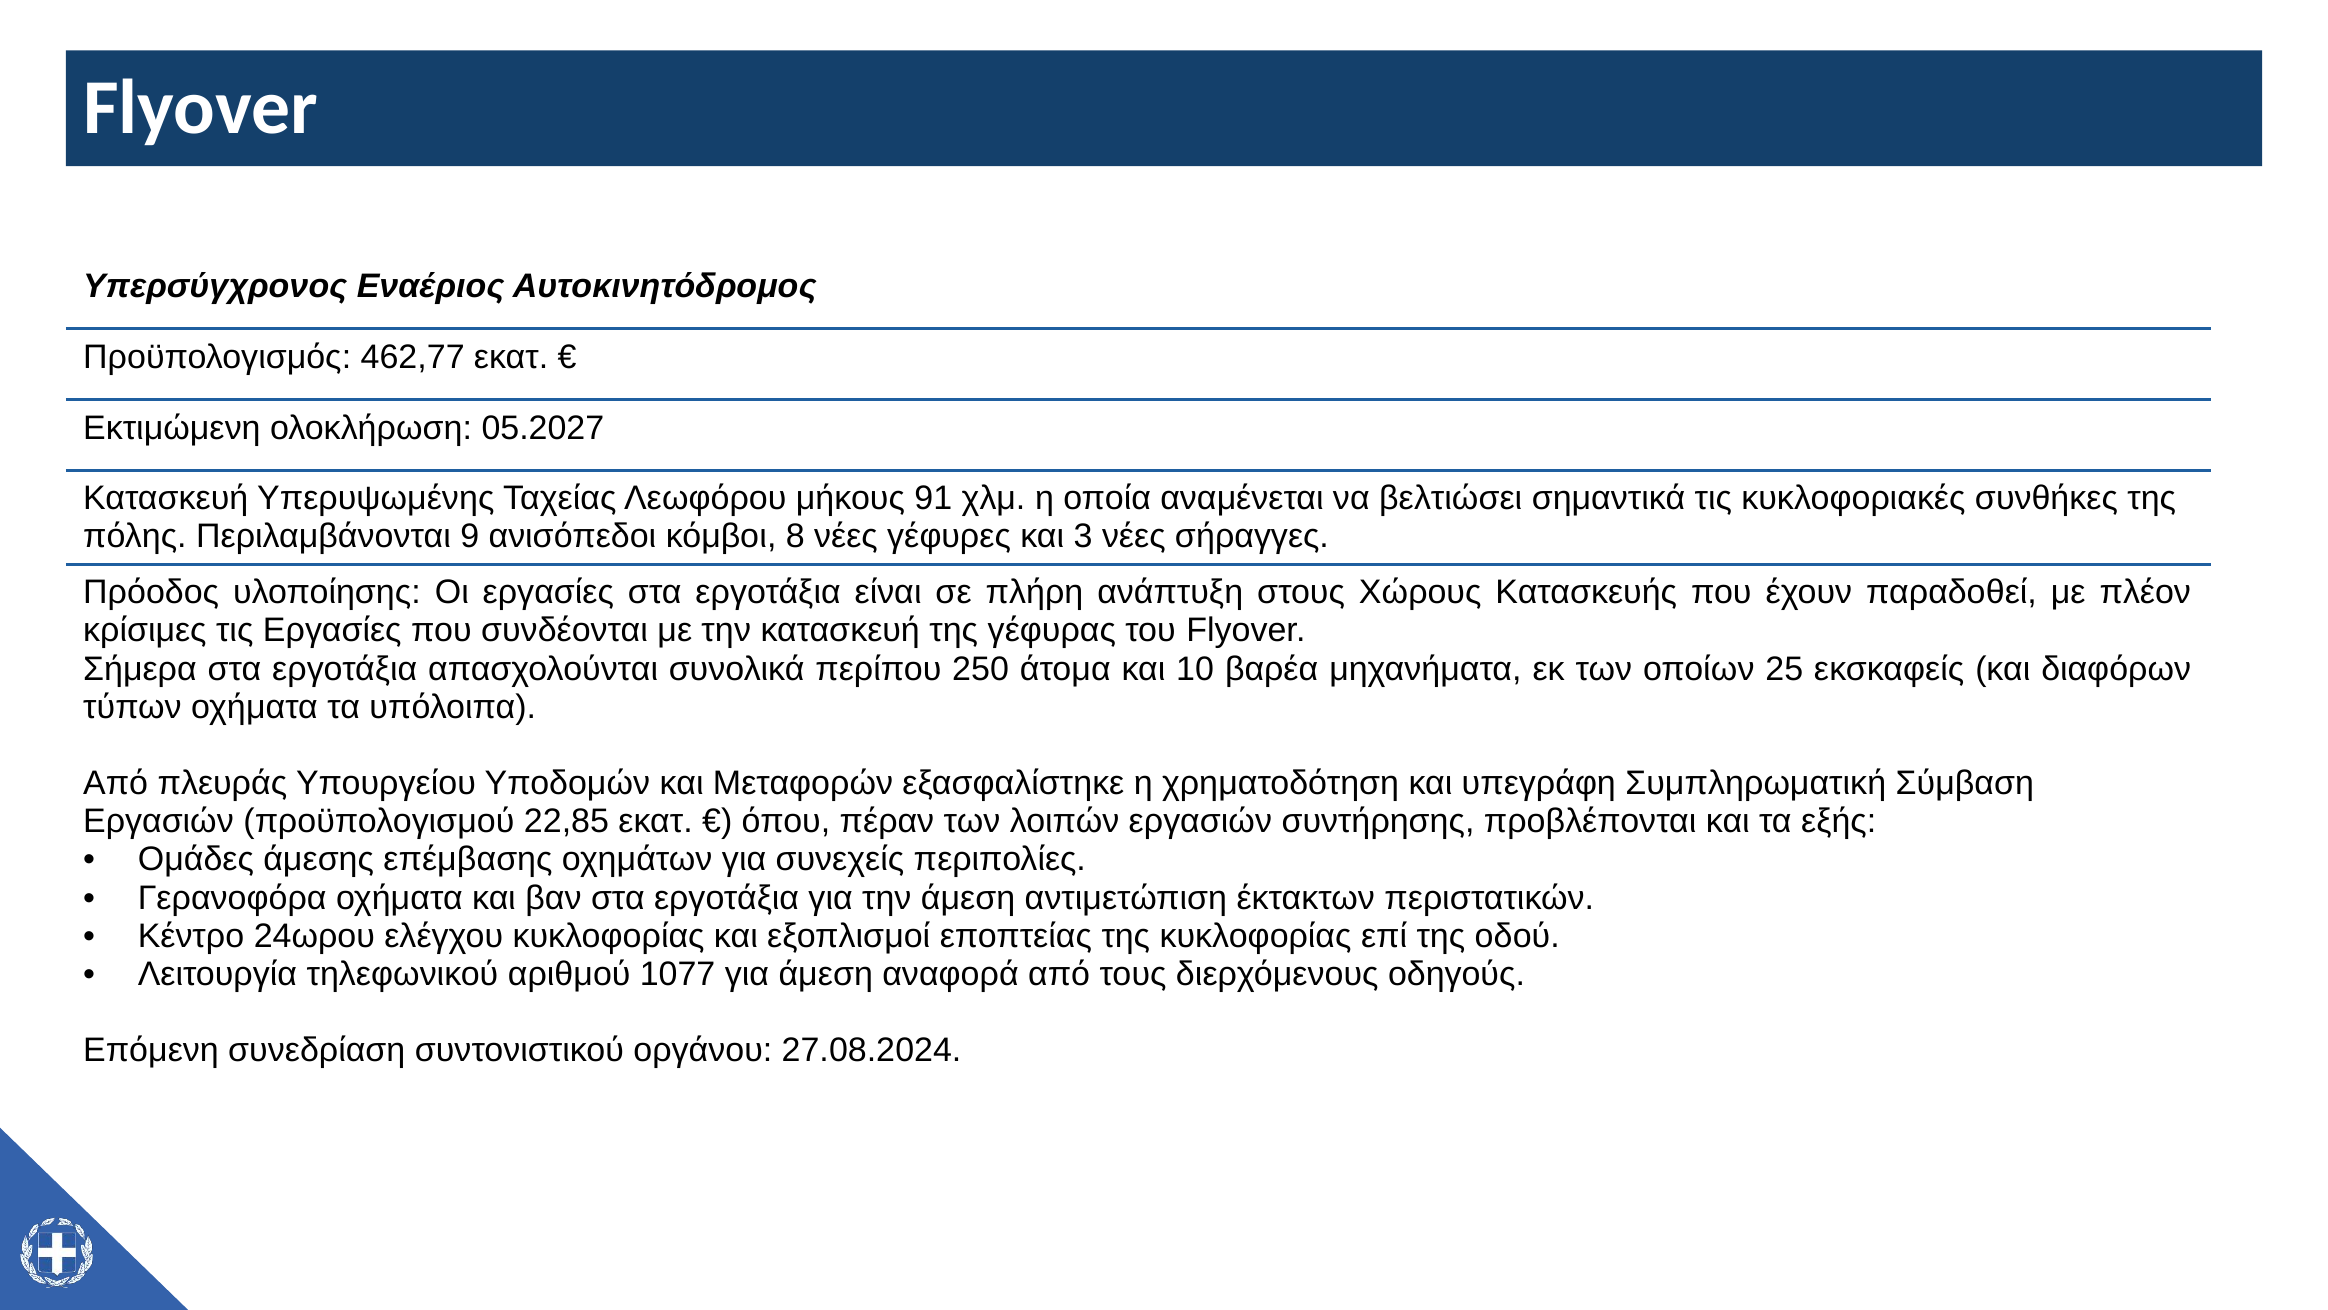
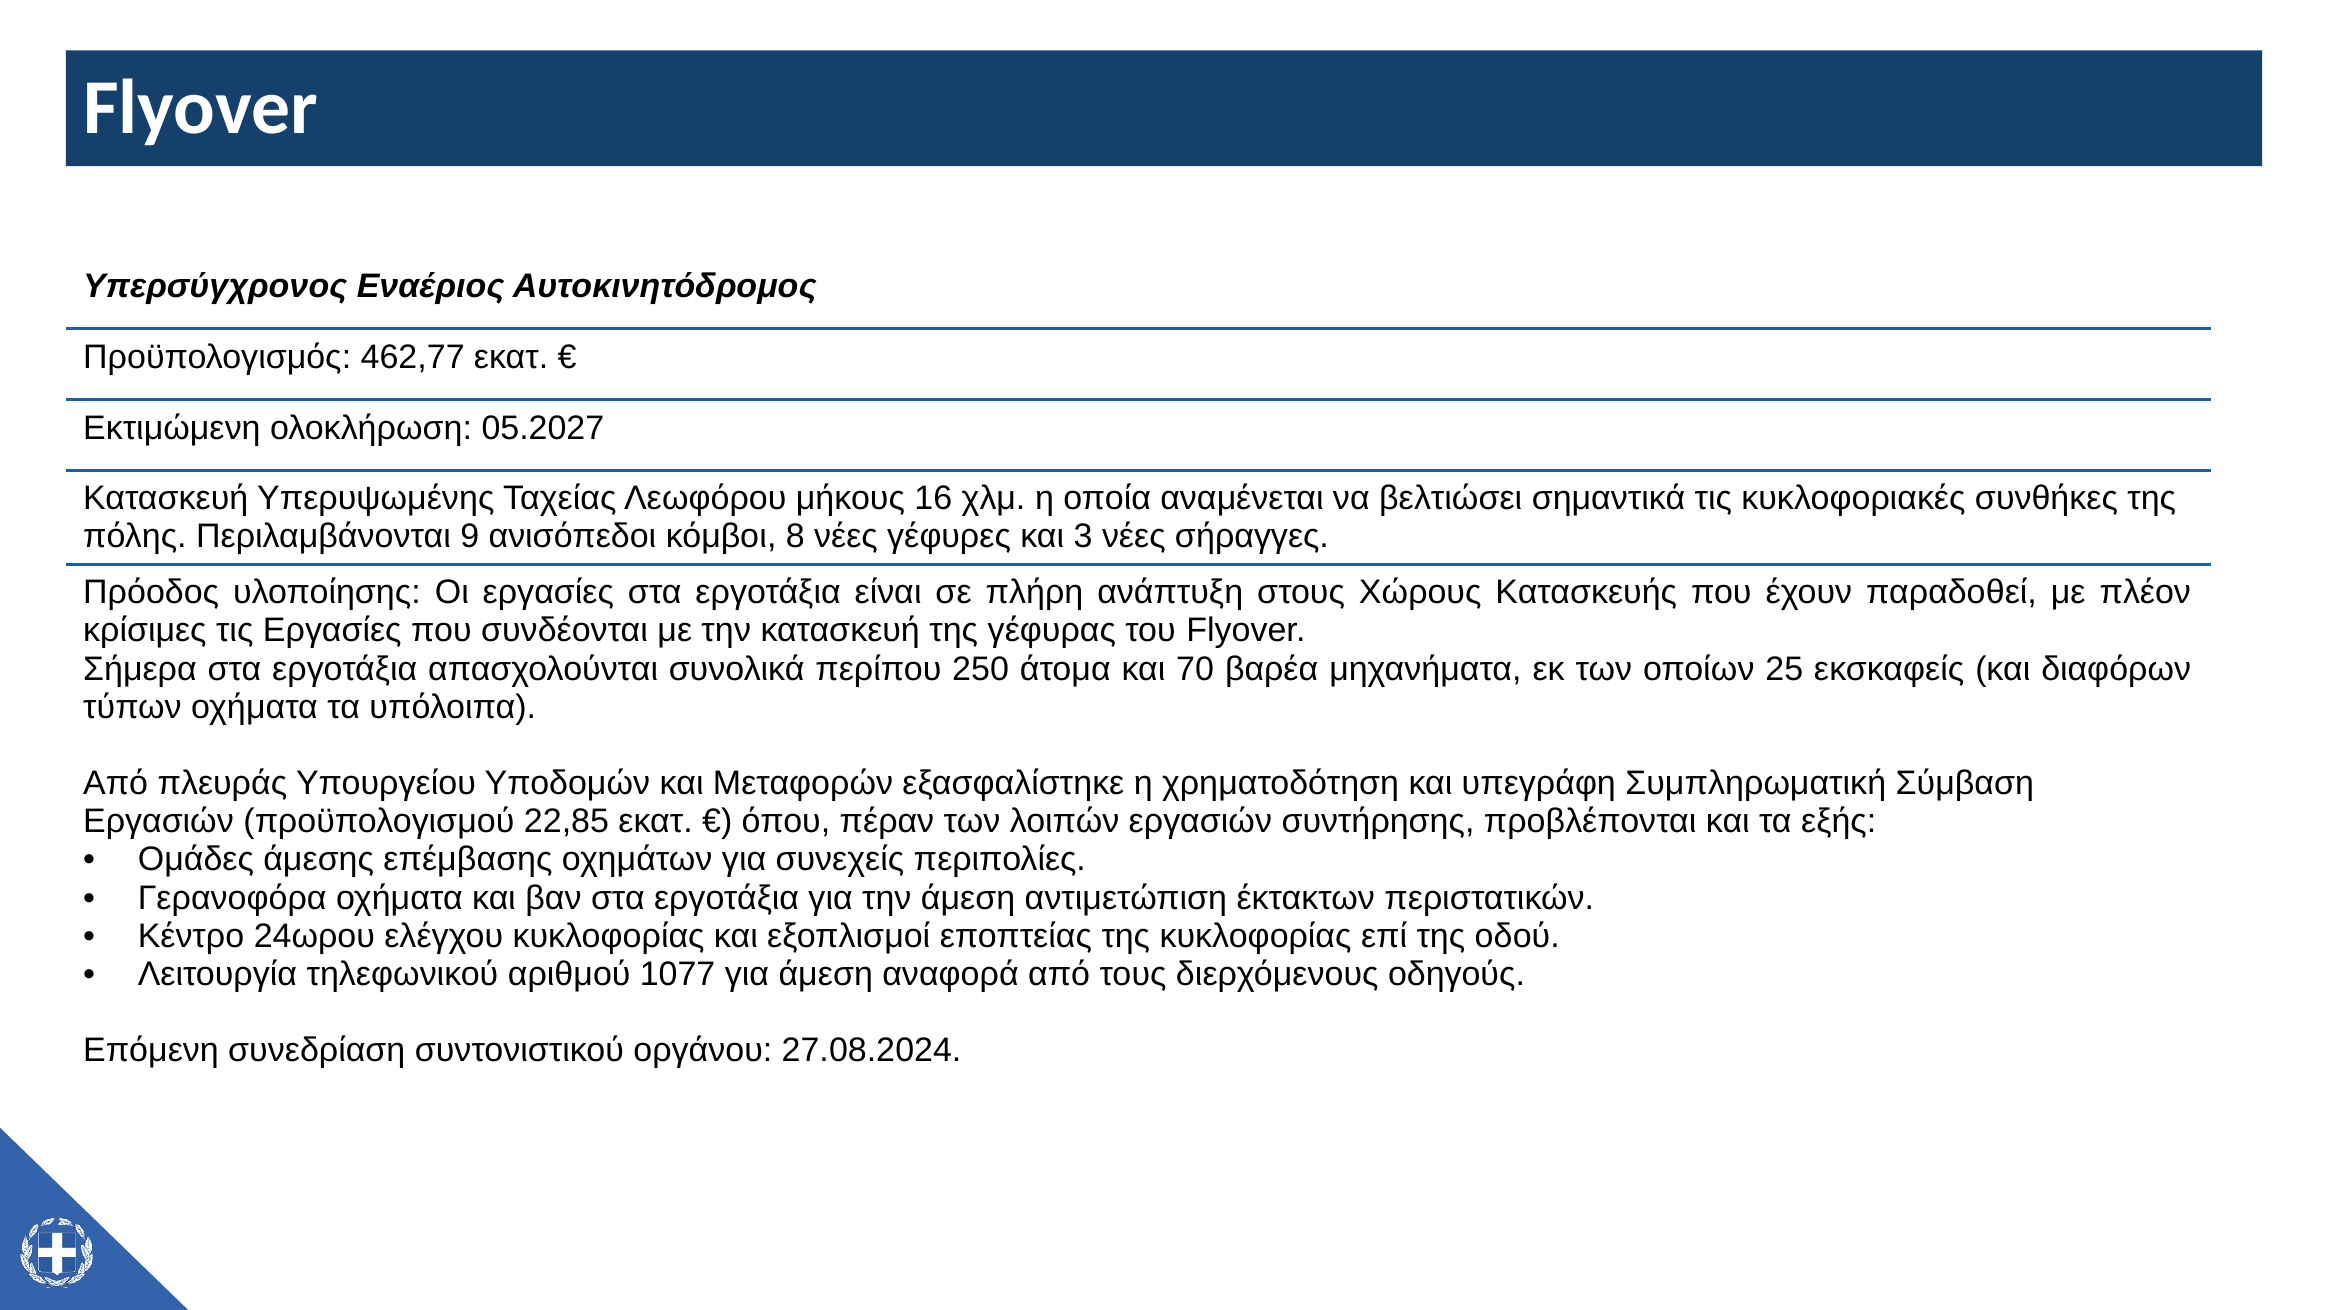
91: 91 -> 16
10: 10 -> 70
